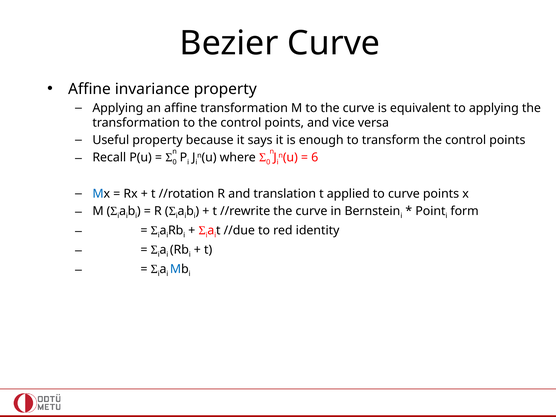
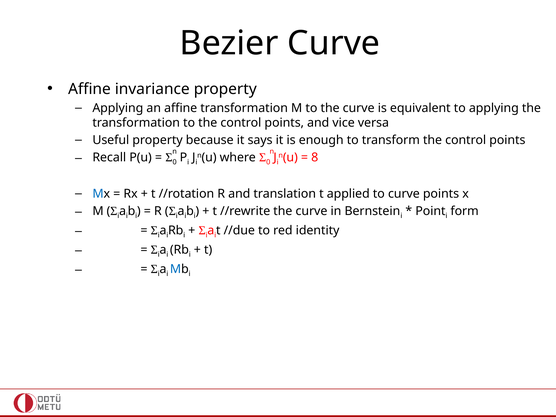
6: 6 -> 8
